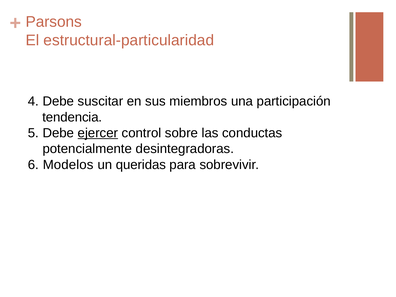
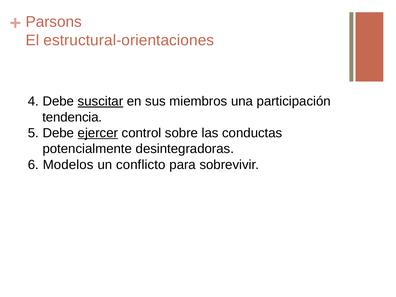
estructural-particularidad: estructural-particularidad -> estructural-orientaciones
suscitar underline: none -> present
queridas: queridas -> conflicto
